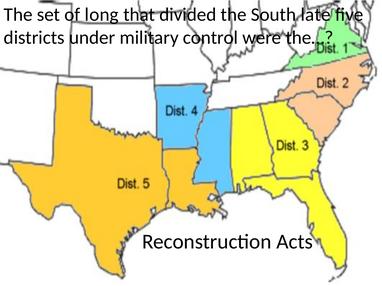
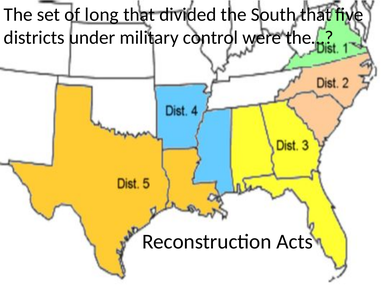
South late: late -> that
